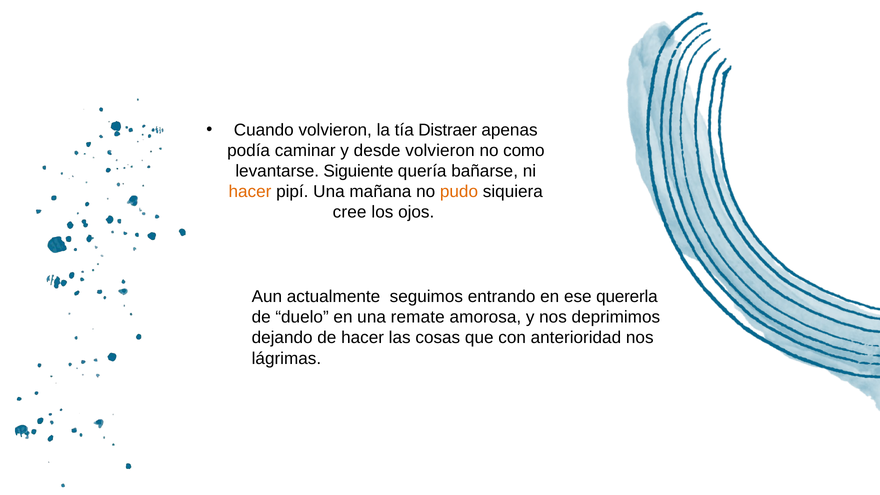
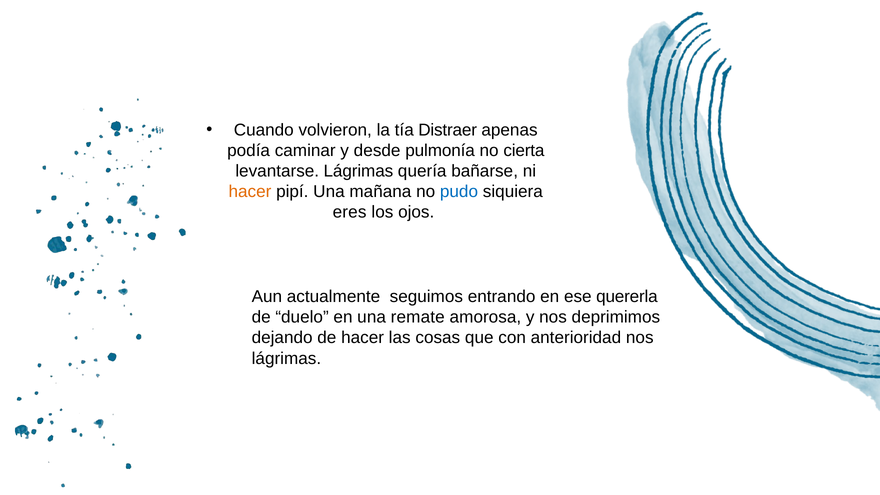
desde volvieron: volvieron -> pulmonía
como: como -> cierta
levantarse Siguiente: Siguiente -> Lágrimas
pudo colour: orange -> blue
cree: cree -> eres
